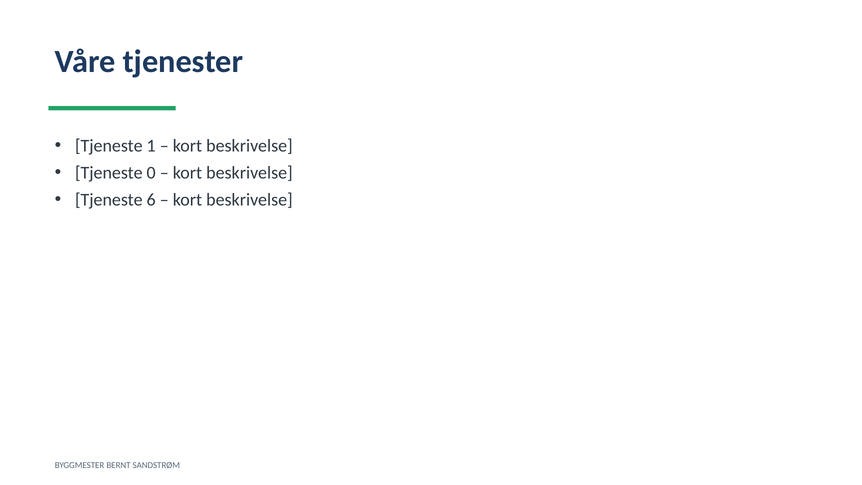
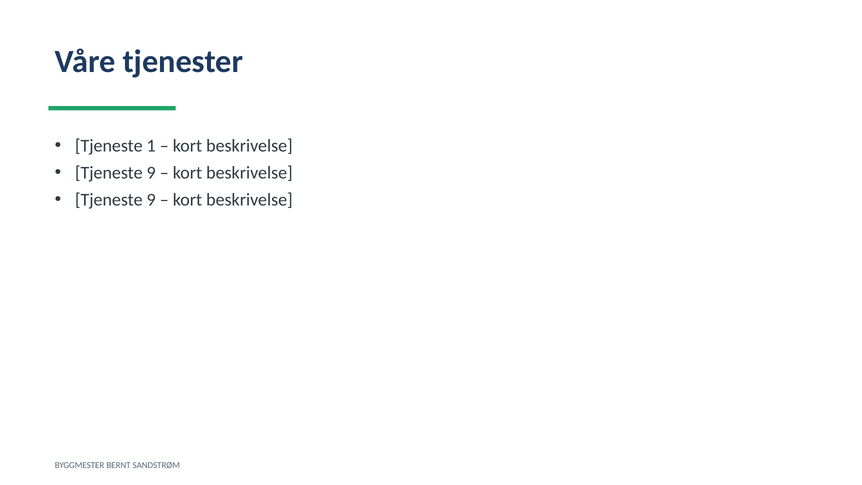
0 at (151, 173): 0 -> 9
6 at (151, 200): 6 -> 9
